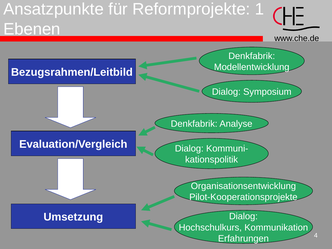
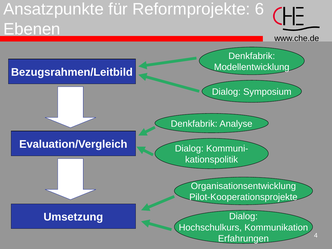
1: 1 -> 6
